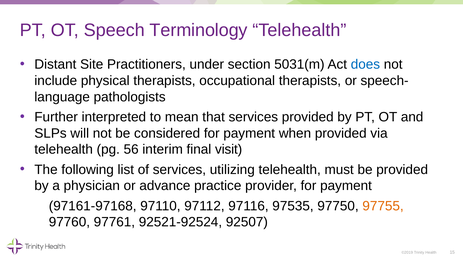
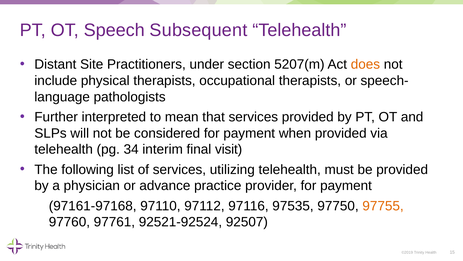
Terminology: Terminology -> Subsequent
5031(m: 5031(m -> 5207(m
does colour: blue -> orange
56: 56 -> 34
